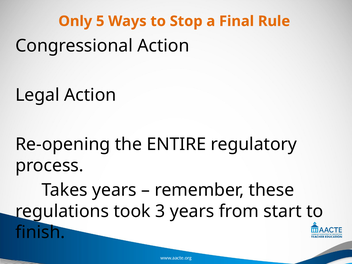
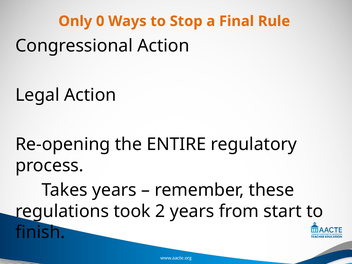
5: 5 -> 0
3: 3 -> 2
